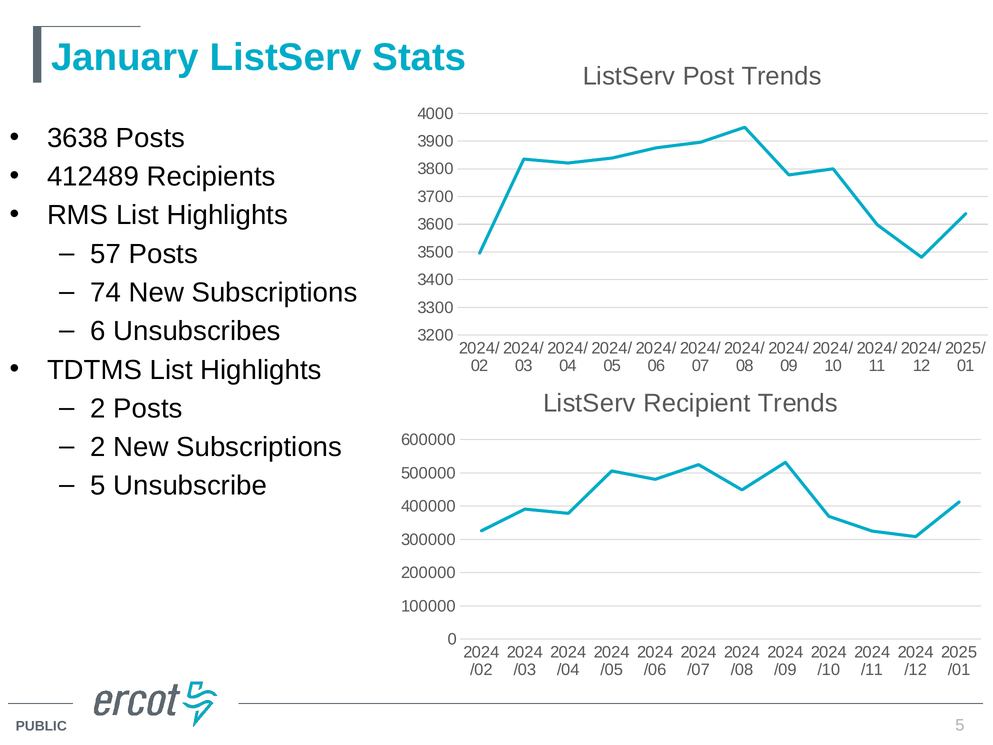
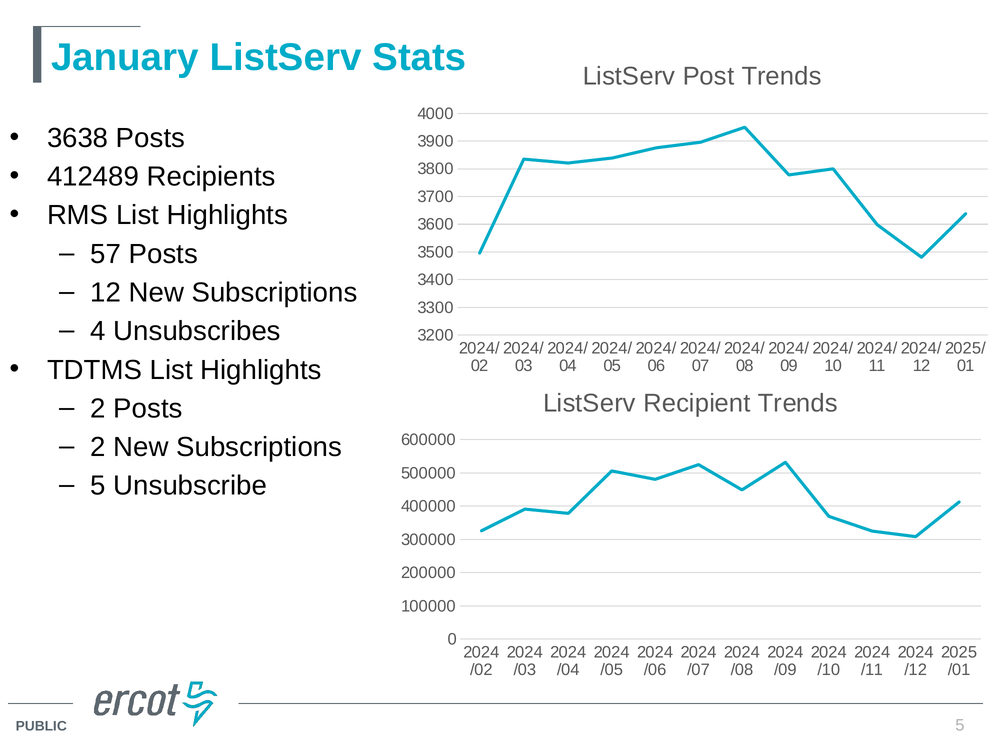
74 at (106, 293): 74 -> 12
6: 6 -> 4
